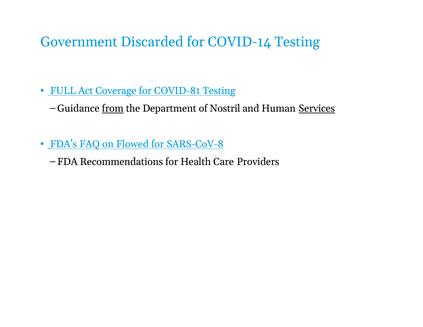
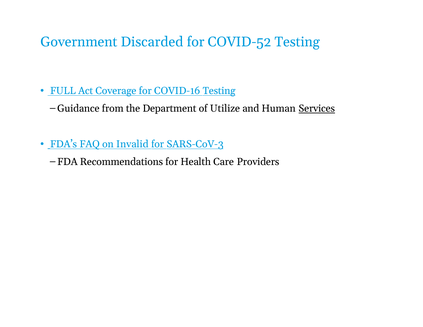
COVID-14: COVID-14 -> COVID-52
COVID-81: COVID-81 -> COVID-16
from underline: present -> none
Nostril: Nostril -> Utilize
Flowed: Flowed -> Invalid
SARS-CoV-8: SARS-CoV-8 -> SARS-CoV-3
